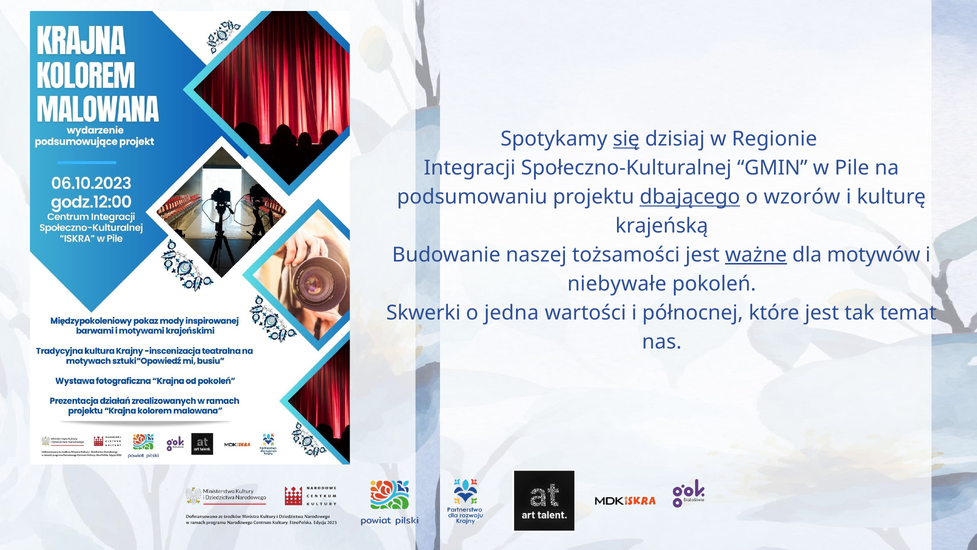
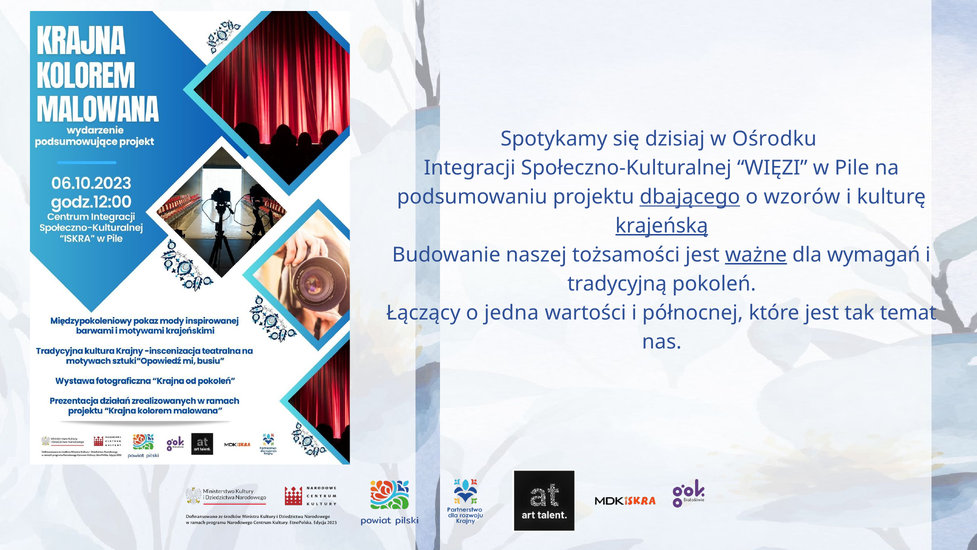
się underline: present -> none
Regionie: Regionie -> Ośrodku
GMIN: GMIN -> WIĘZI
krajeńską underline: none -> present
motywów: motywów -> wymagań
niebywałe: niebywałe -> tradycyjną
Skwerki: Skwerki -> Łączący
